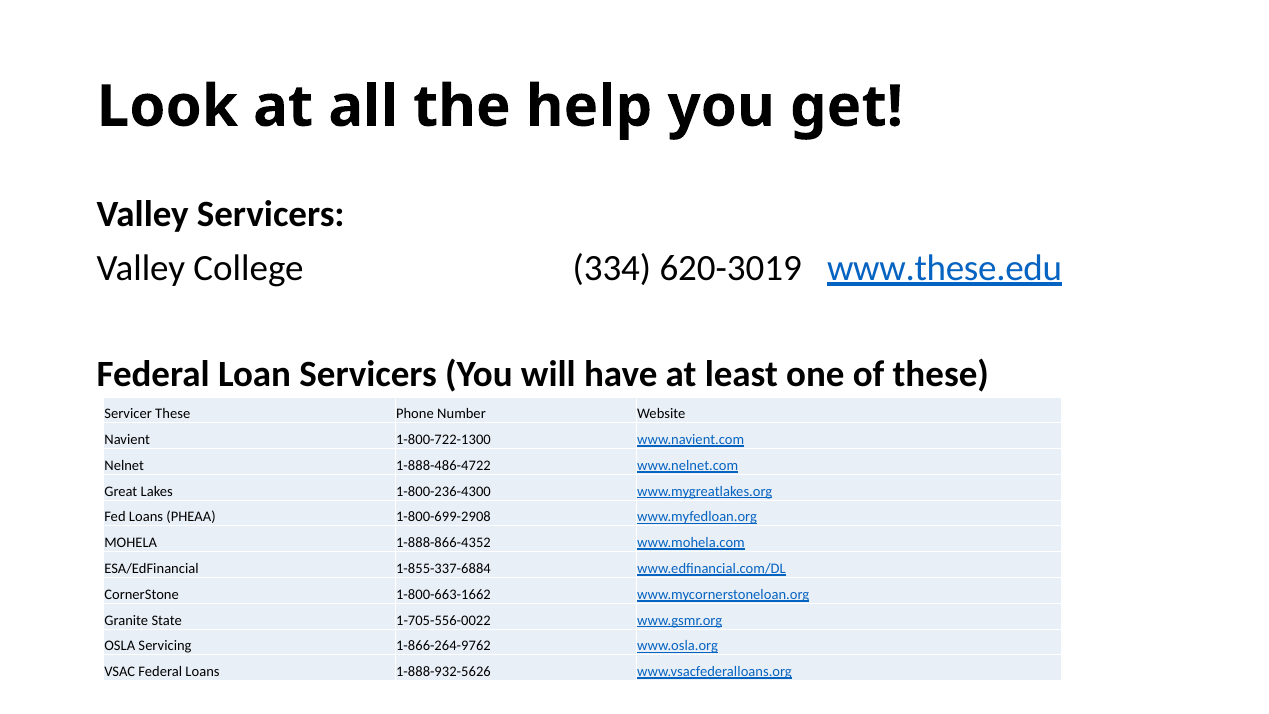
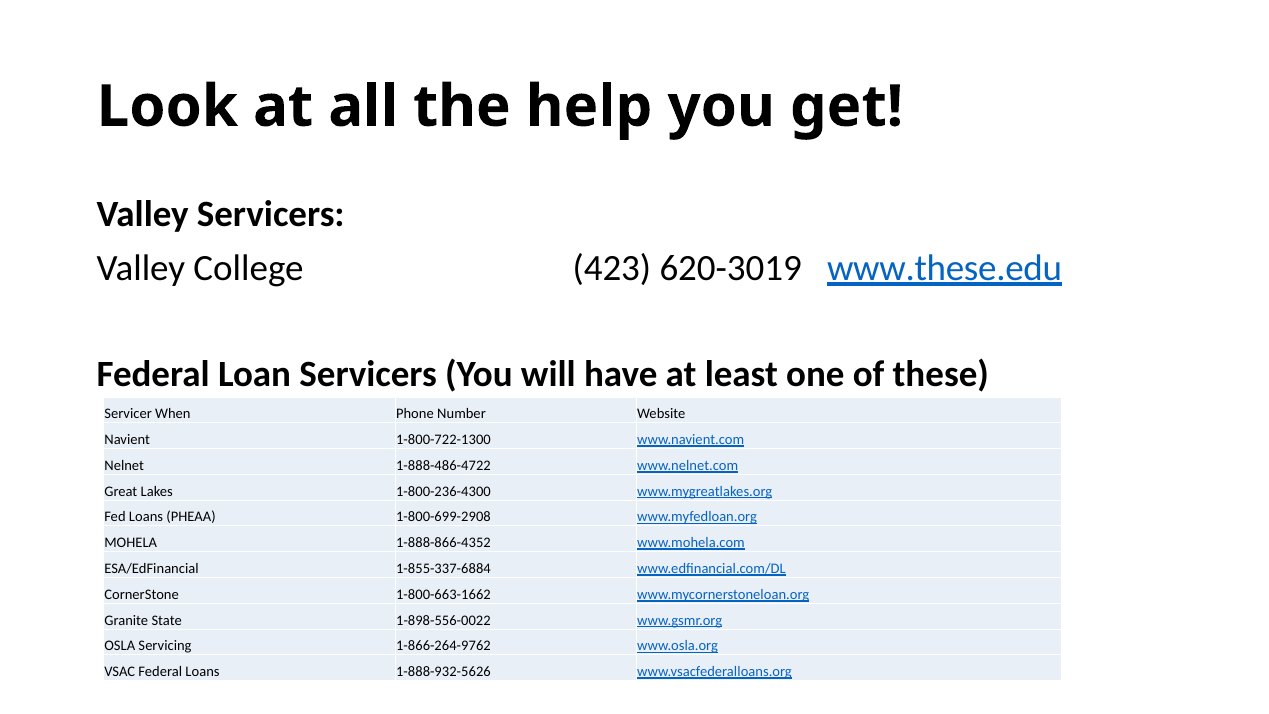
334: 334 -> 423
Servicer These: These -> When
1-705-556-0022: 1-705-556-0022 -> 1-898-556-0022
